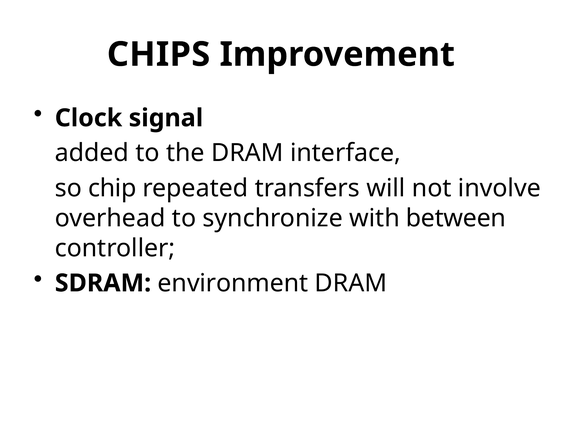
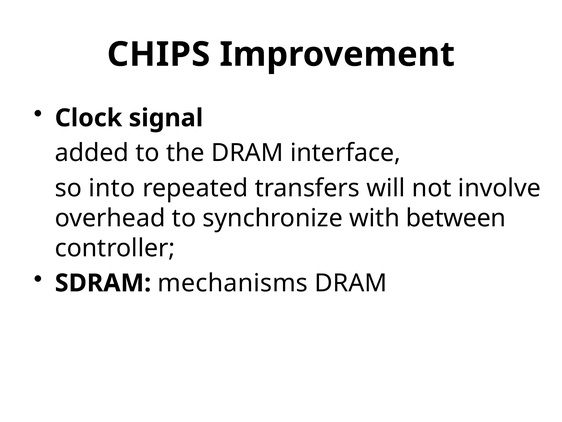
chip: chip -> into
environment: environment -> mechanisms
